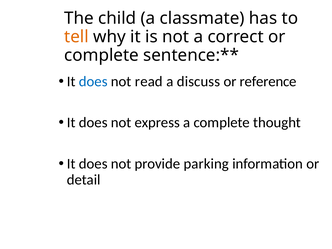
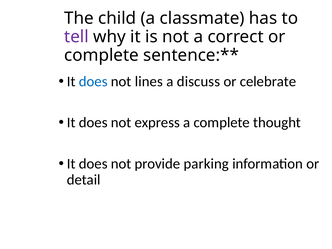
tell colour: orange -> purple
read: read -> lines
reference: reference -> celebrate
